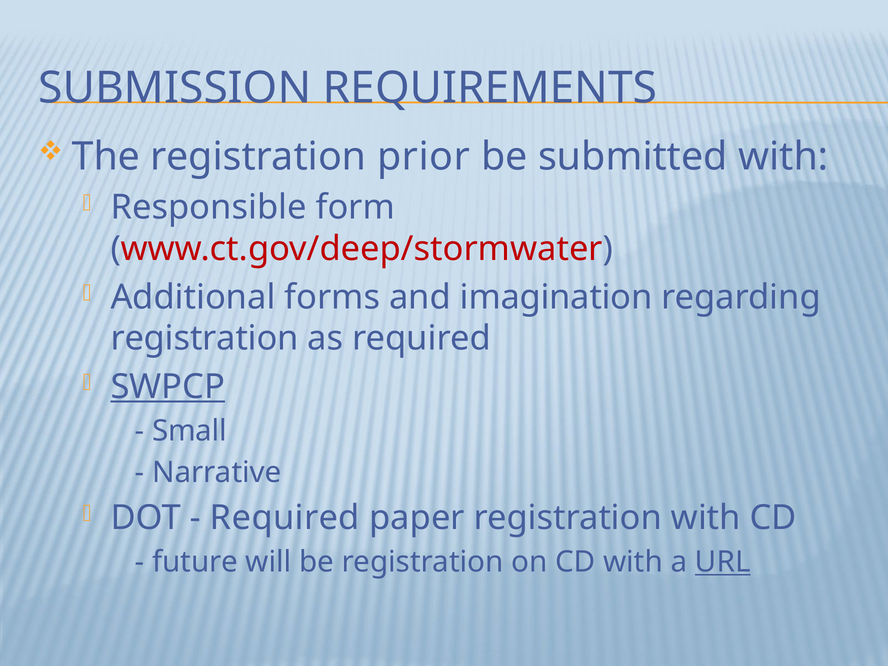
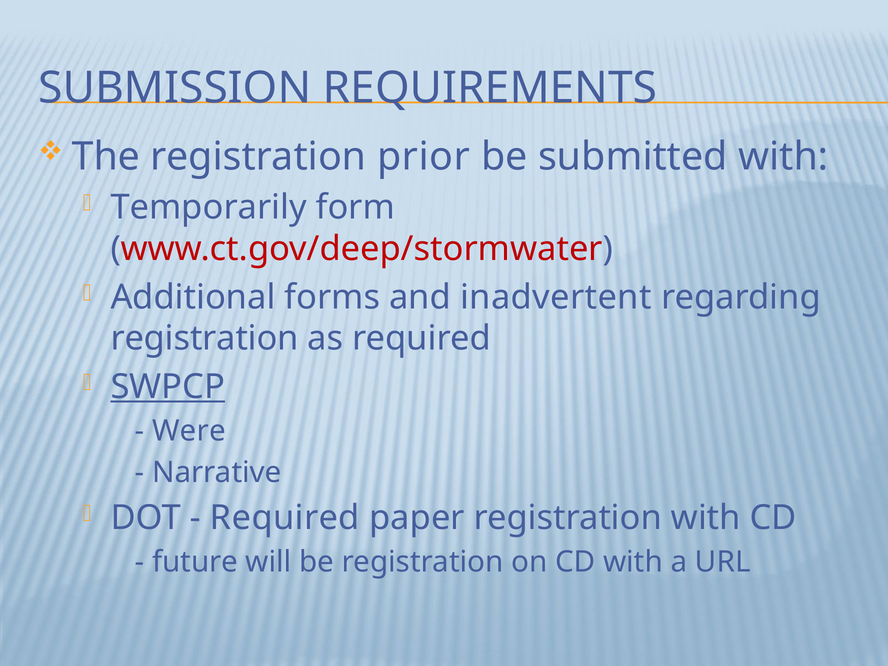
Responsible: Responsible -> Temporarily
imagination: imagination -> inadvertent
Small: Small -> Were
URL underline: present -> none
